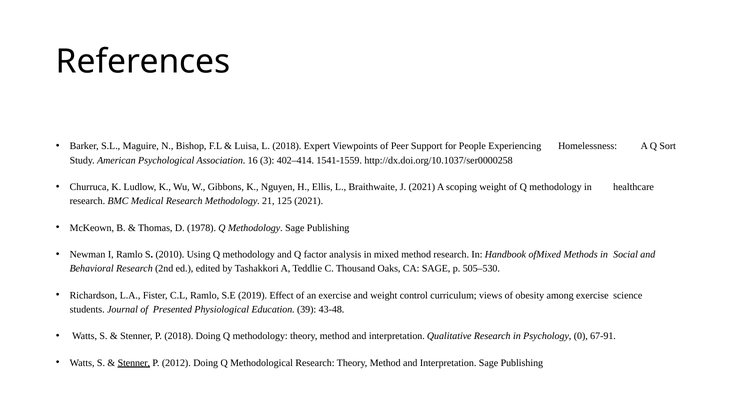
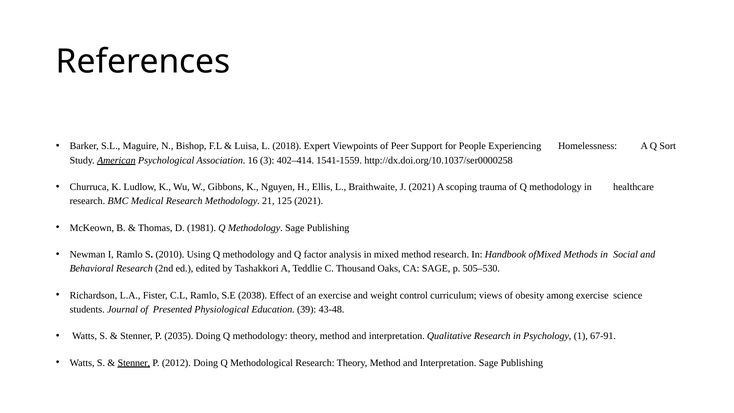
American underline: none -> present
scoping weight: weight -> trauma
1978: 1978 -> 1981
2019: 2019 -> 2038
P 2018: 2018 -> 2035
0: 0 -> 1
